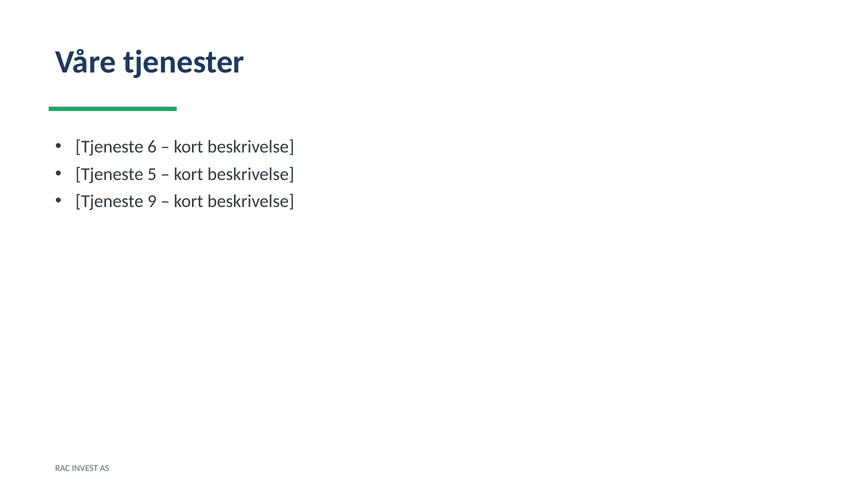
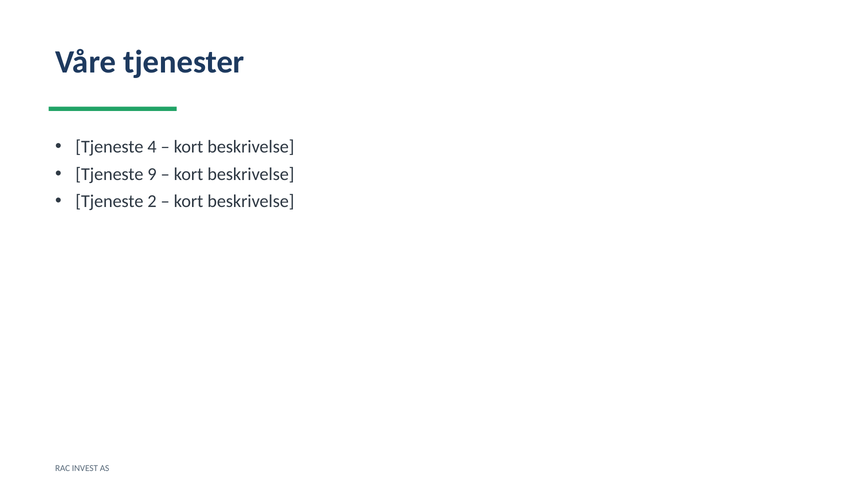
6: 6 -> 4
5: 5 -> 9
9: 9 -> 2
